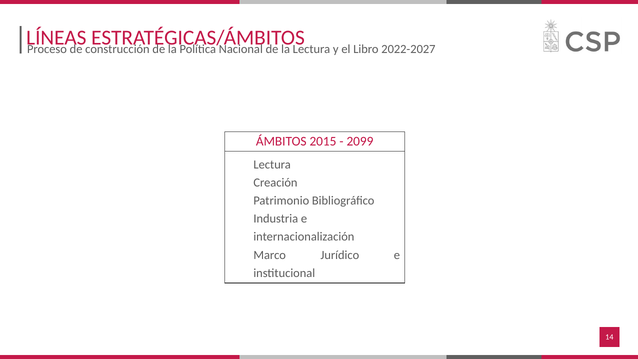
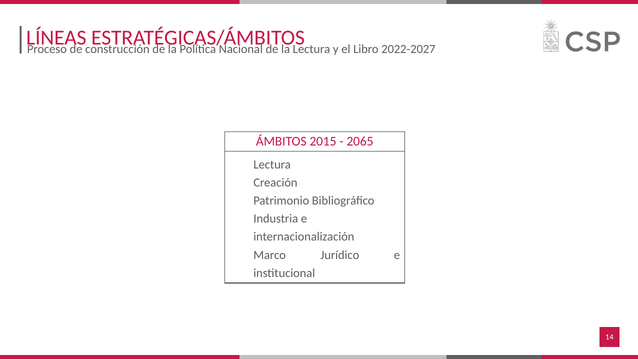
2099: 2099 -> 2065
